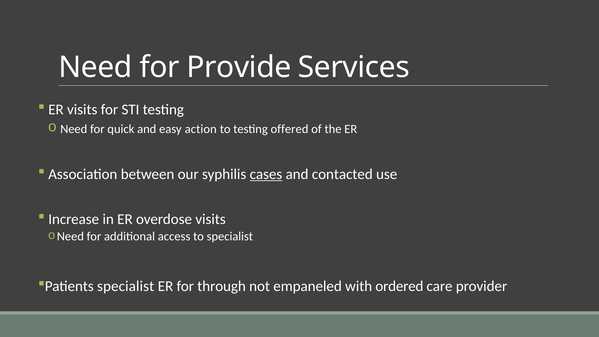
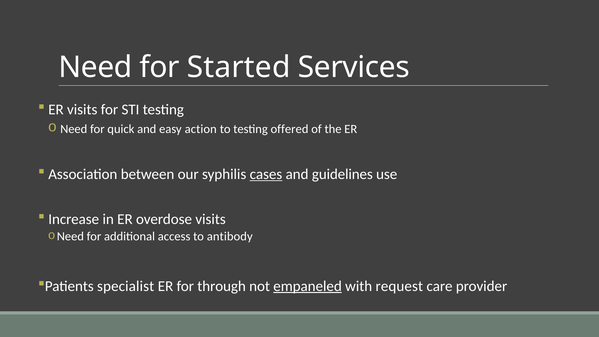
Provide: Provide -> Started
contacted: contacted -> guidelines
to specialist: specialist -> antibody
empaneled underline: none -> present
ordered: ordered -> request
